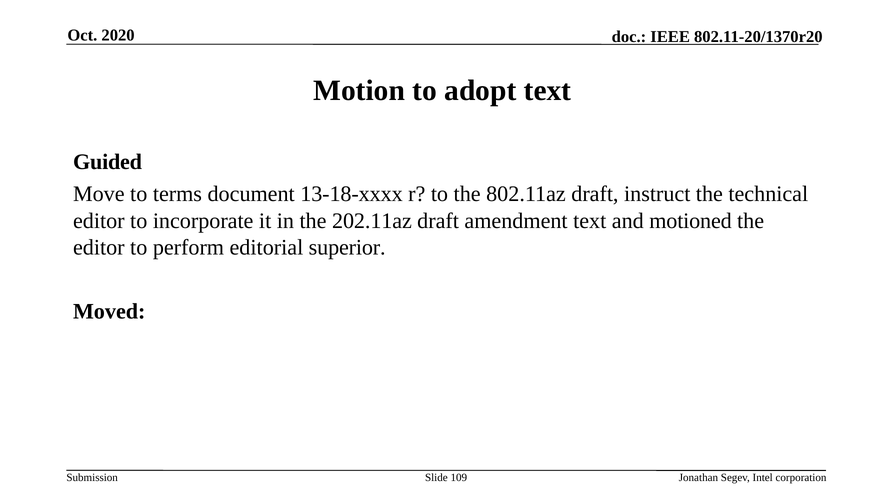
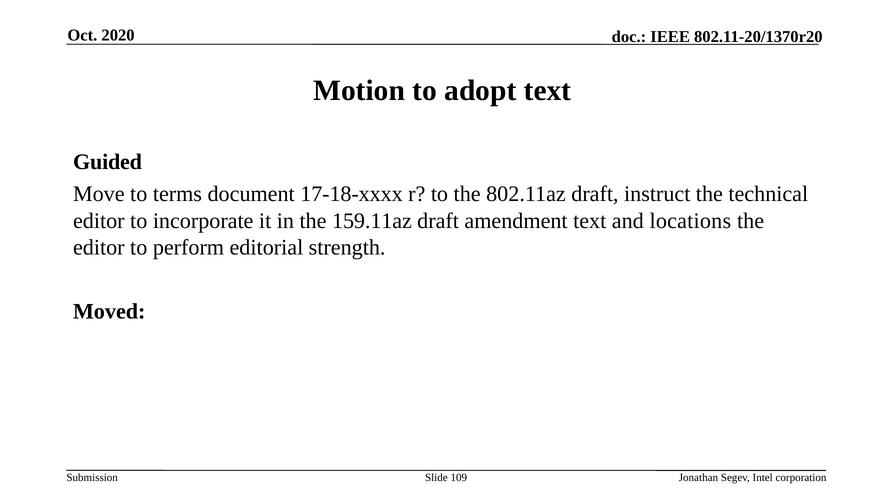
13-18-xxxx: 13-18-xxxx -> 17-18-xxxx
202.11az: 202.11az -> 159.11az
motioned: motioned -> locations
superior: superior -> strength
